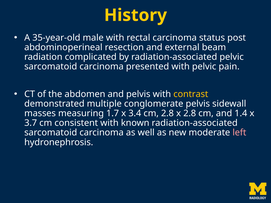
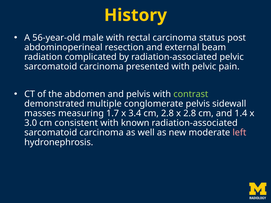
35-year-old: 35-year-old -> 56-year-old
contrast colour: yellow -> light green
3.7: 3.7 -> 3.0
